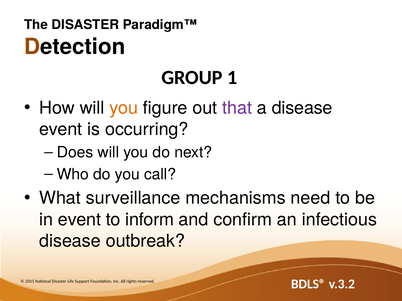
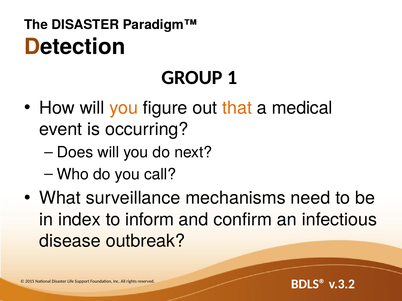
that colour: purple -> orange
a disease: disease -> medical
in event: event -> index
